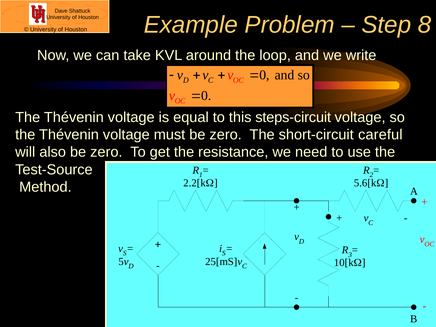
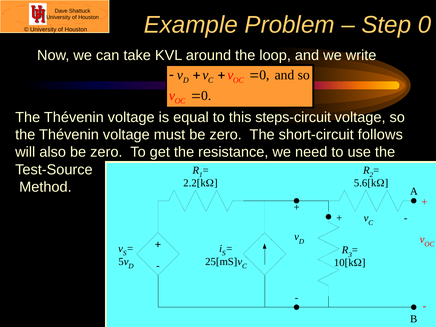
Step 8: 8 -> 0
careful: careful -> follows
